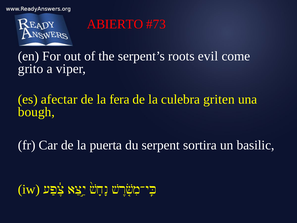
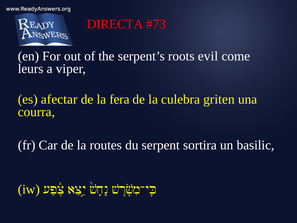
ABIERTO: ABIERTO -> DIRECTA
grito: grito -> leurs
bough: bough -> courra
puerta: puerta -> routes
